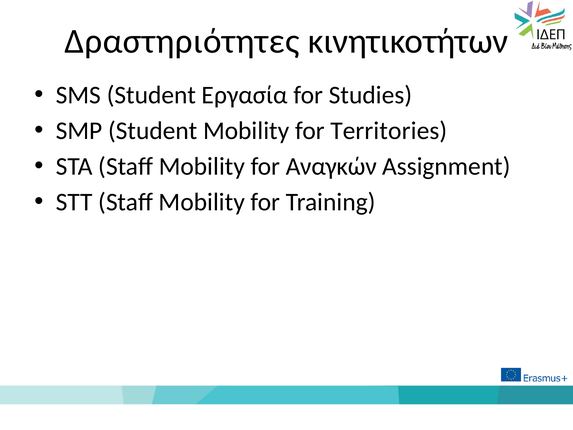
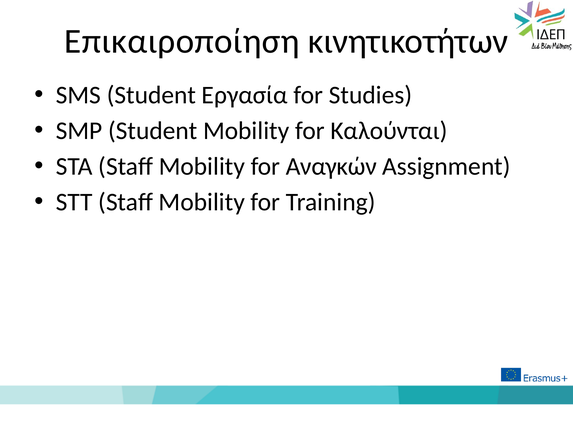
Δραστηριότητες: Δραστηριότητες -> Επικαιροποίηση
Territories: Territories -> Καλούνται
